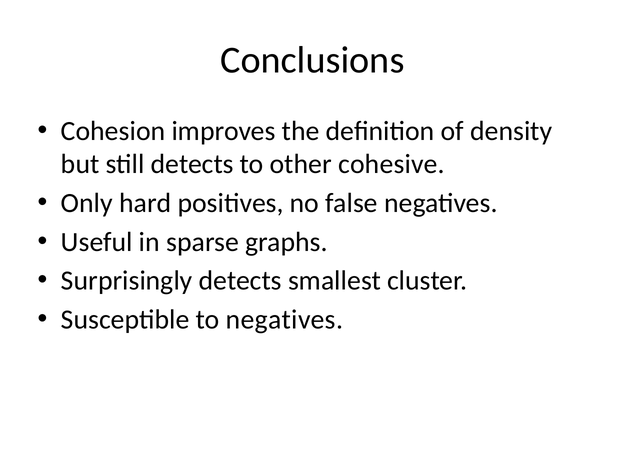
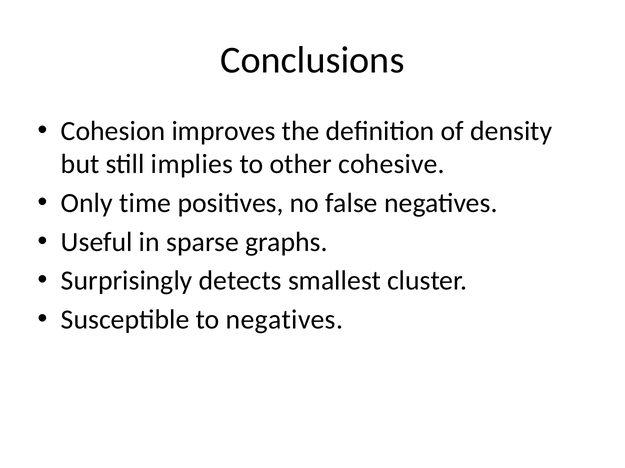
still detects: detects -> implies
hard: hard -> time
